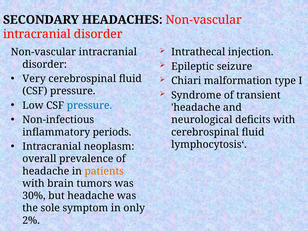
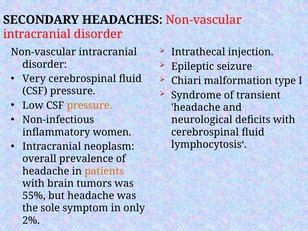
pressure at (89, 105) colour: blue -> orange
periods: periods -> women
30%: 30% -> 55%
